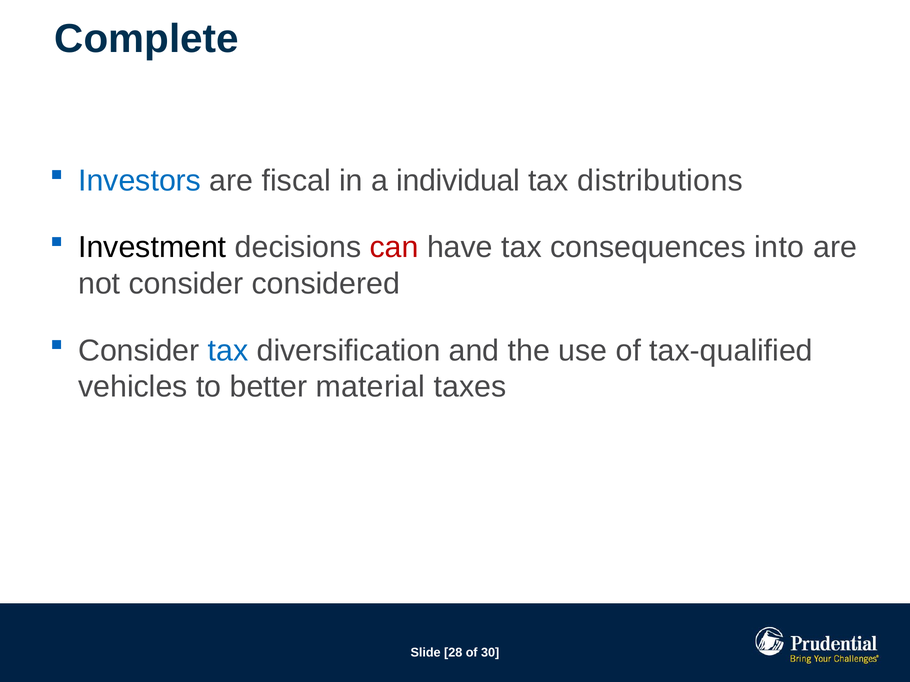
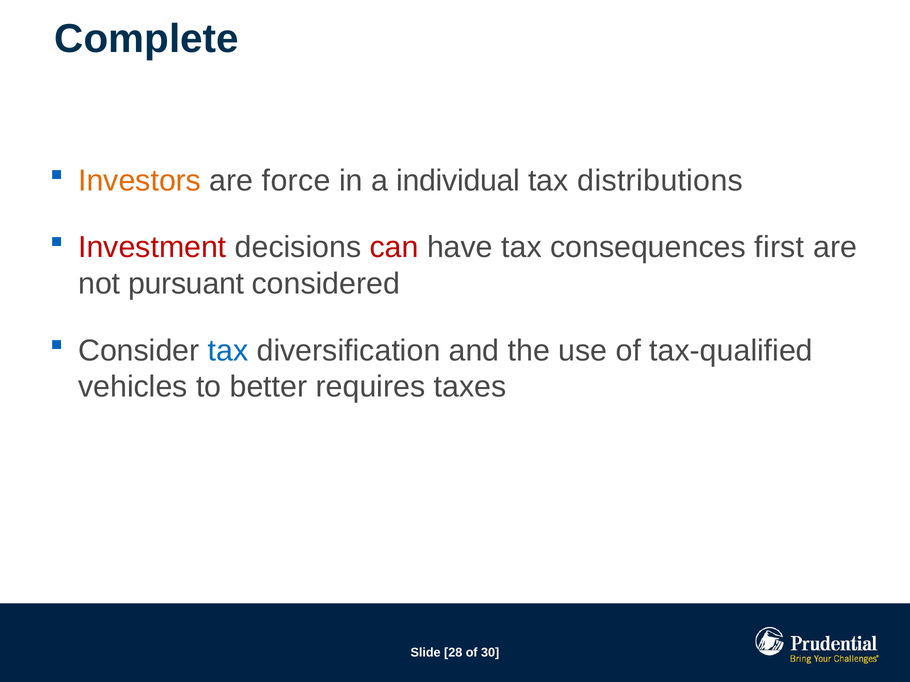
Investors colour: blue -> orange
fiscal: fiscal -> force
Investment colour: black -> red
into: into -> first
not consider: consider -> pursuant
material: material -> requires
